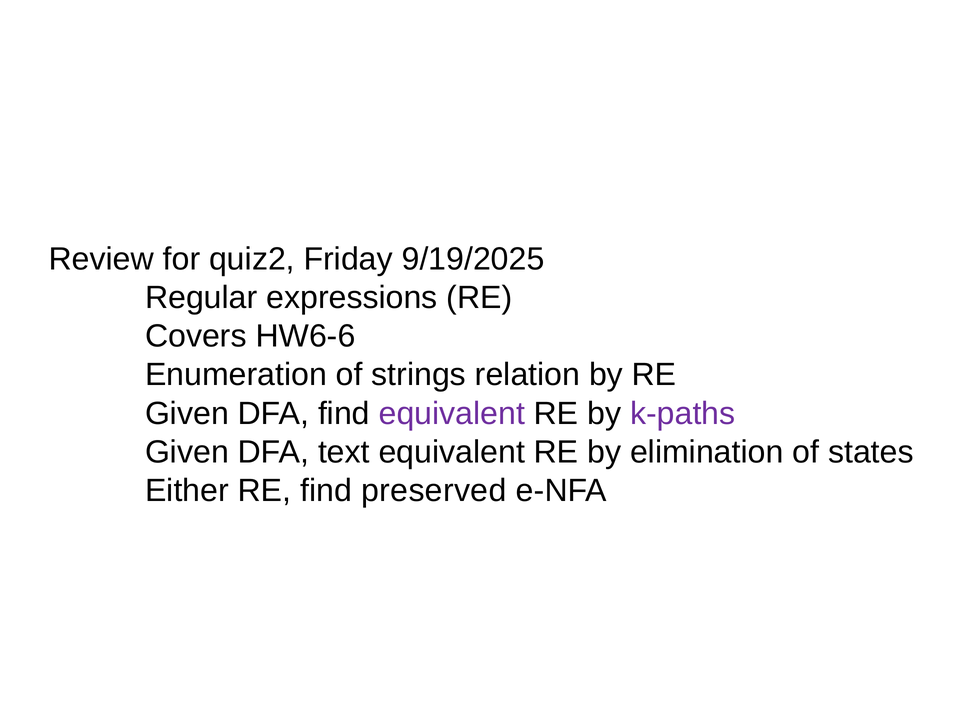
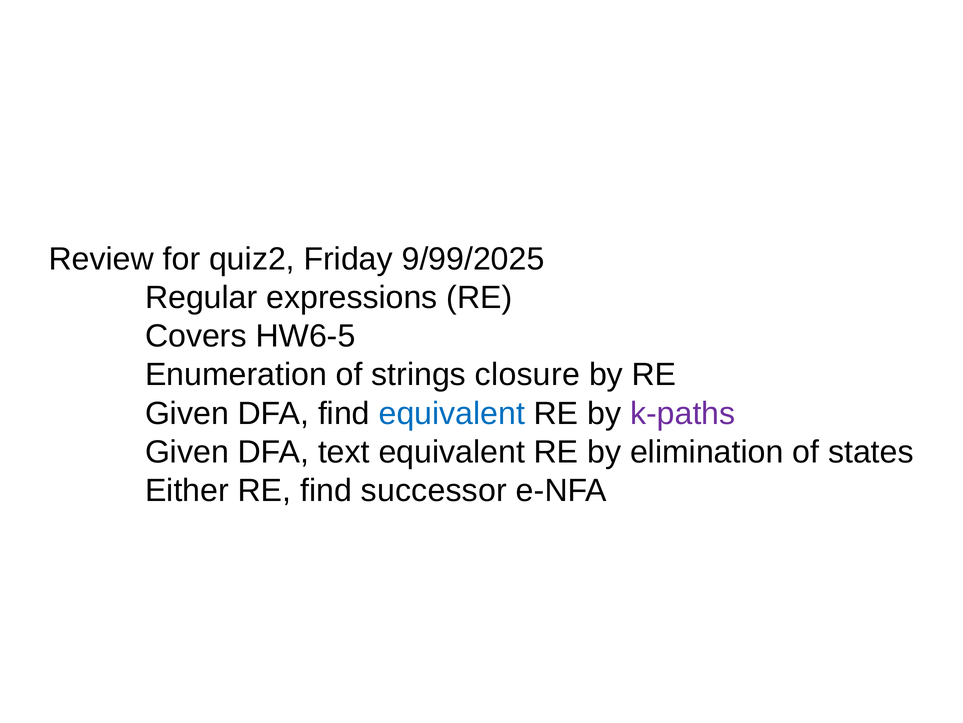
9/19/2025: 9/19/2025 -> 9/99/2025
HW6-6: HW6-6 -> HW6-5
relation: relation -> closure
equivalent at (452, 413) colour: purple -> blue
preserved: preserved -> successor
